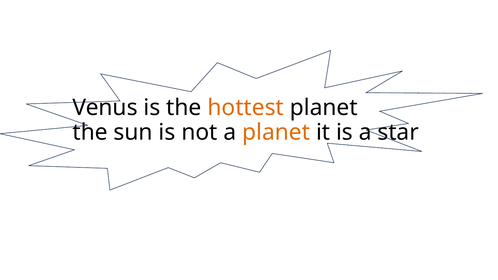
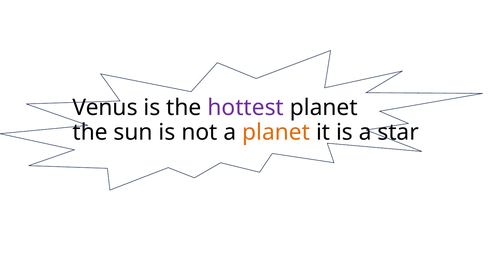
hottest colour: orange -> purple
